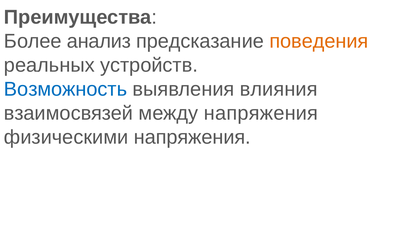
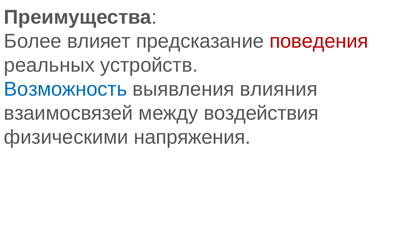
анализ: анализ -> влияет
поведения colour: orange -> red
между напряжения: напряжения -> воздействия
